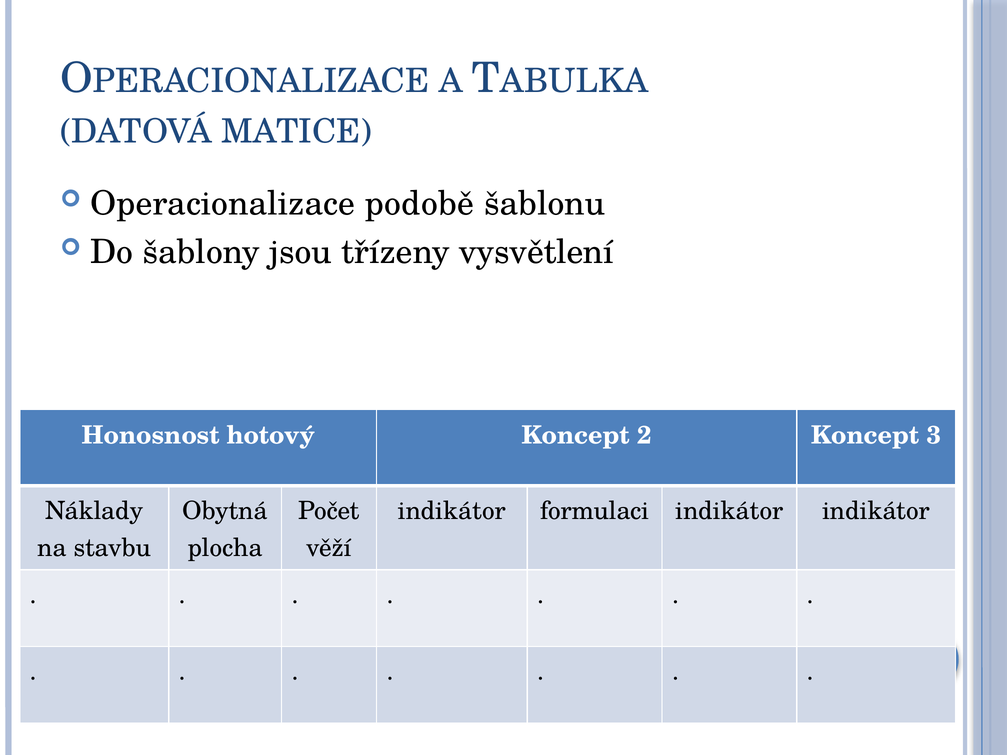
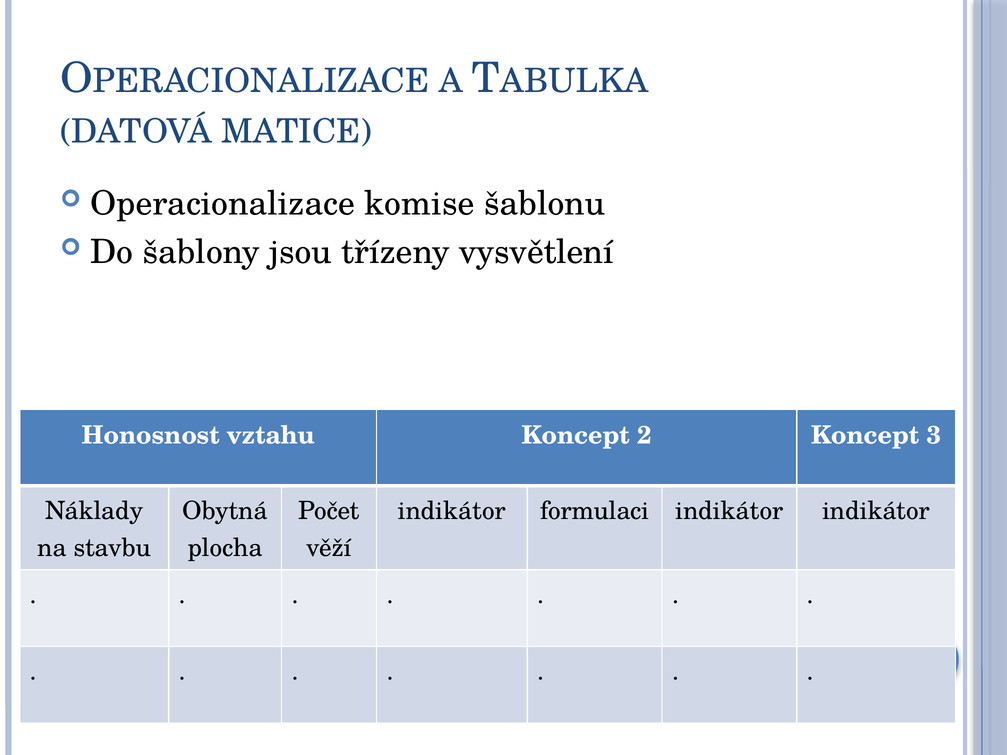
podobě: podobě -> komise
hotový: hotový -> vztahu
